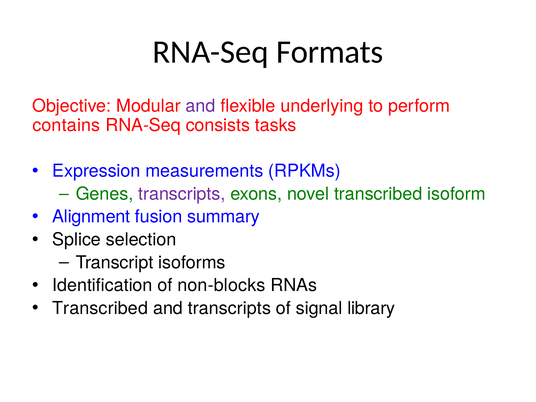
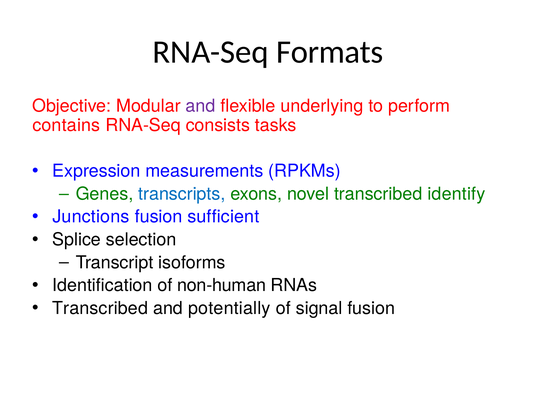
transcripts at (182, 194) colour: purple -> blue
isoform: isoform -> identify
Alignment: Alignment -> Junctions
summary: summary -> sufficient
non-blocks: non-blocks -> non-human
and transcripts: transcripts -> potentially
signal library: library -> fusion
